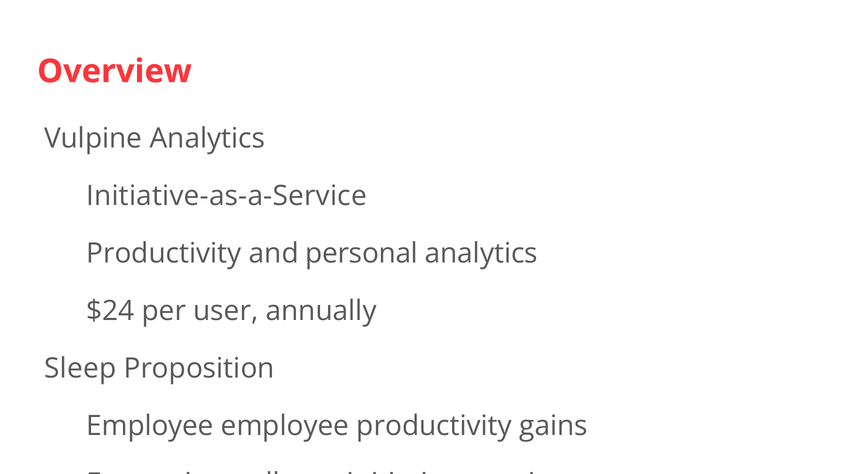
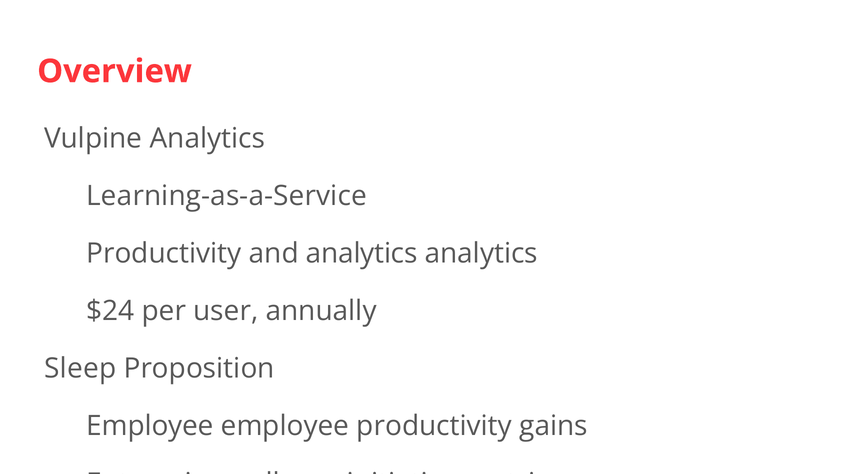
Initiative-as-a-Service: Initiative-as-a-Service -> Learning-as-a-Service
and personal: personal -> analytics
